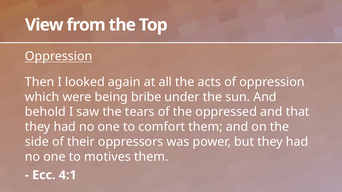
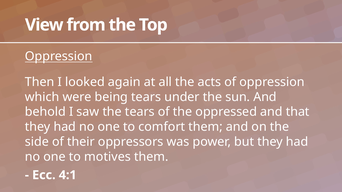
being bribe: bribe -> tears
